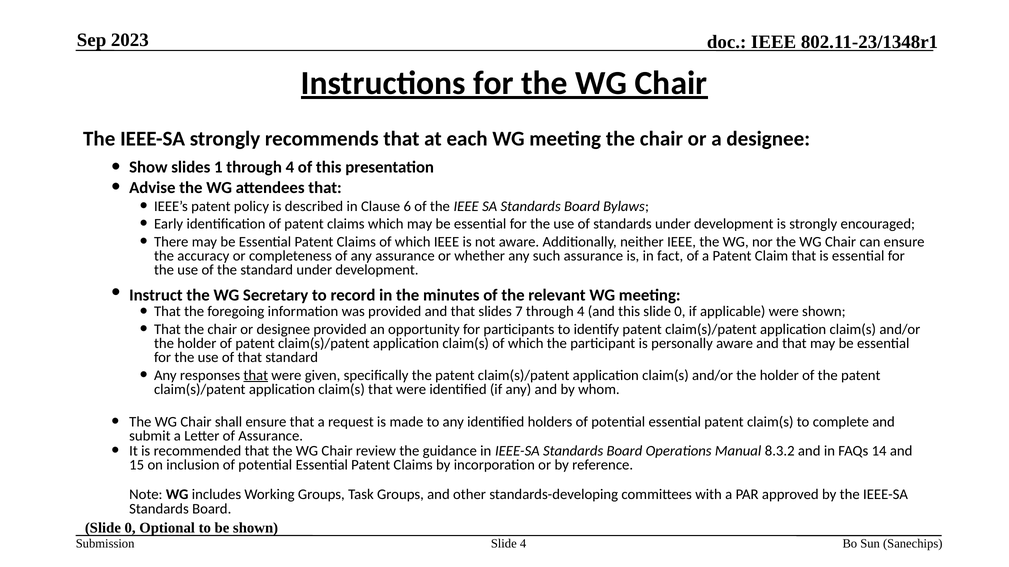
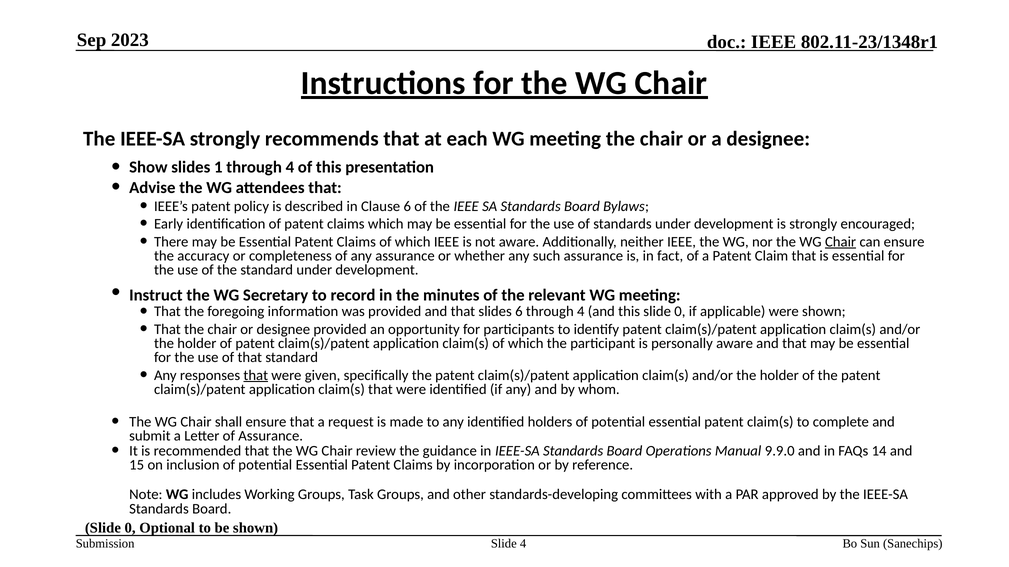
Chair at (841, 242) underline: none -> present
slides 7: 7 -> 6
8.3.2: 8.3.2 -> 9.9.0
